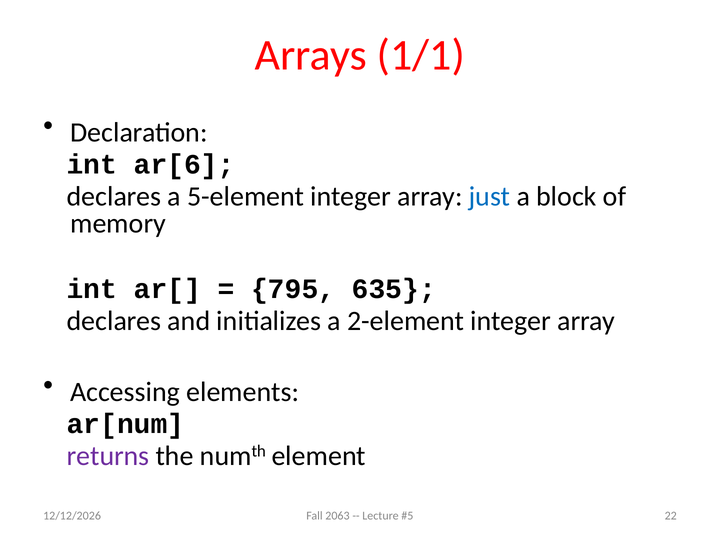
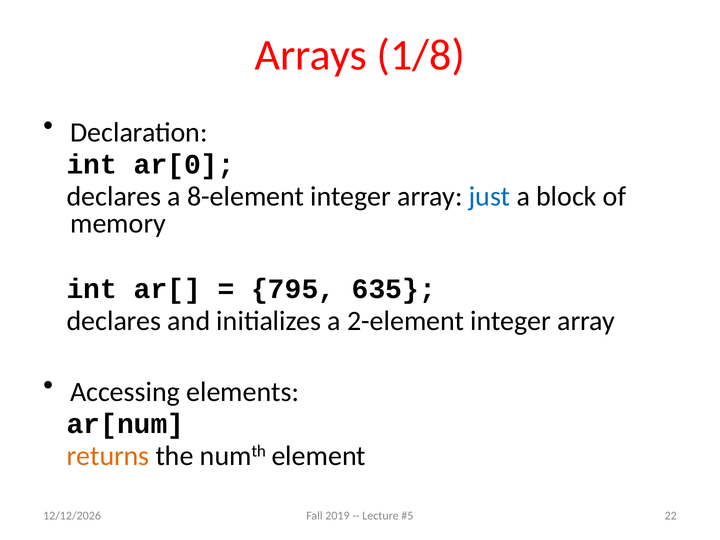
1/1: 1/1 -> 1/8
ar[6: ar[6 -> ar[0
5-element: 5-element -> 8-element
returns colour: purple -> orange
2063: 2063 -> 2019
